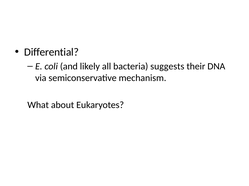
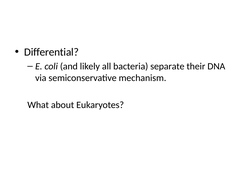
suggests: suggests -> separate
